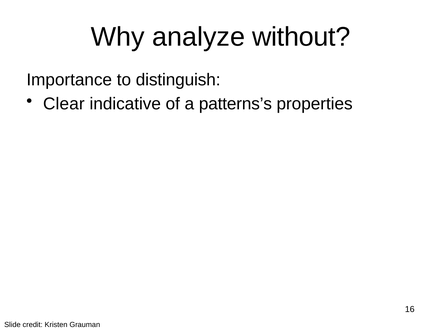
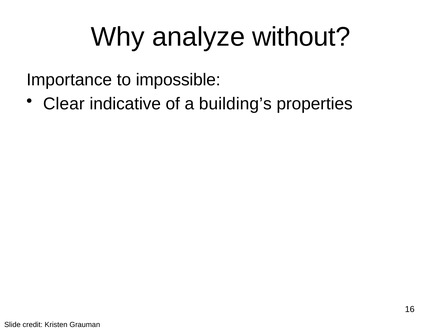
distinguish: distinguish -> impossible
patterns’s: patterns’s -> building’s
